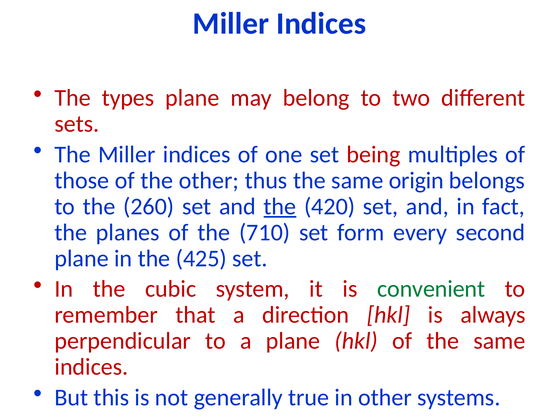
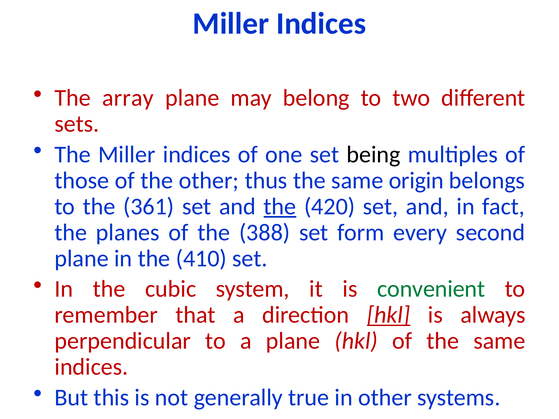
types: types -> array
being colour: red -> black
260: 260 -> 361
710: 710 -> 388
425: 425 -> 410
hkl at (389, 315) underline: none -> present
